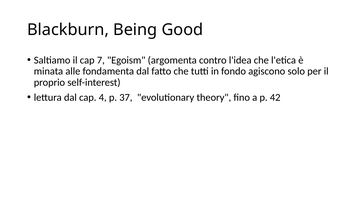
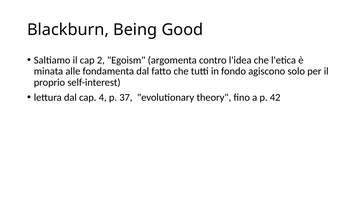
7: 7 -> 2
